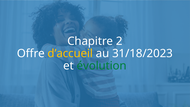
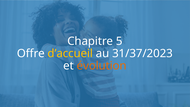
2: 2 -> 5
31/18/2023: 31/18/2023 -> 31/37/2023
évolution colour: green -> orange
